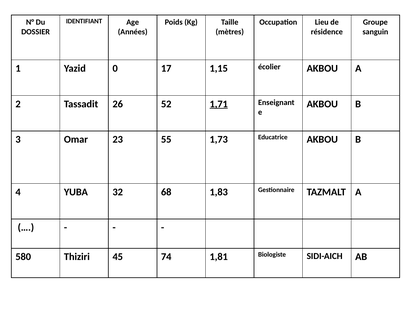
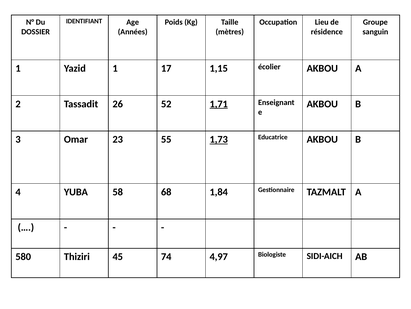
Yazid 0: 0 -> 1
1,73 underline: none -> present
32: 32 -> 58
1,83: 1,83 -> 1,84
1,81: 1,81 -> 4,97
